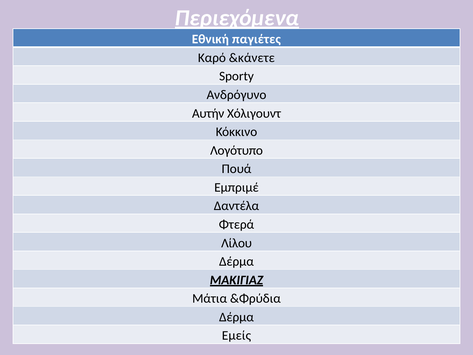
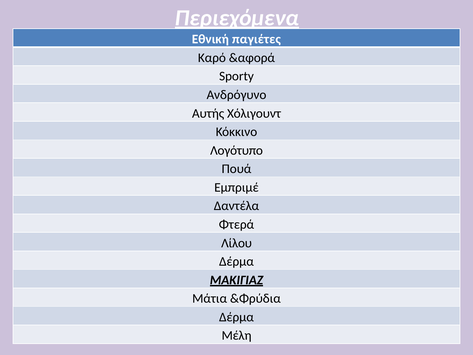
&κάνετε: &κάνετε -> &αφορά
Αυτήν: Αυτήν -> Αυτής
Εμείς: Εμείς -> Μέλη
